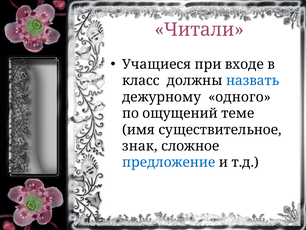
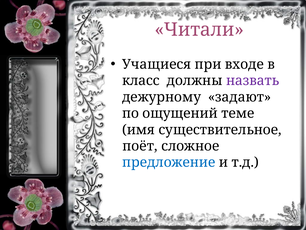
назвать colour: blue -> purple
одного: одного -> задают
знак: знак -> поёт
